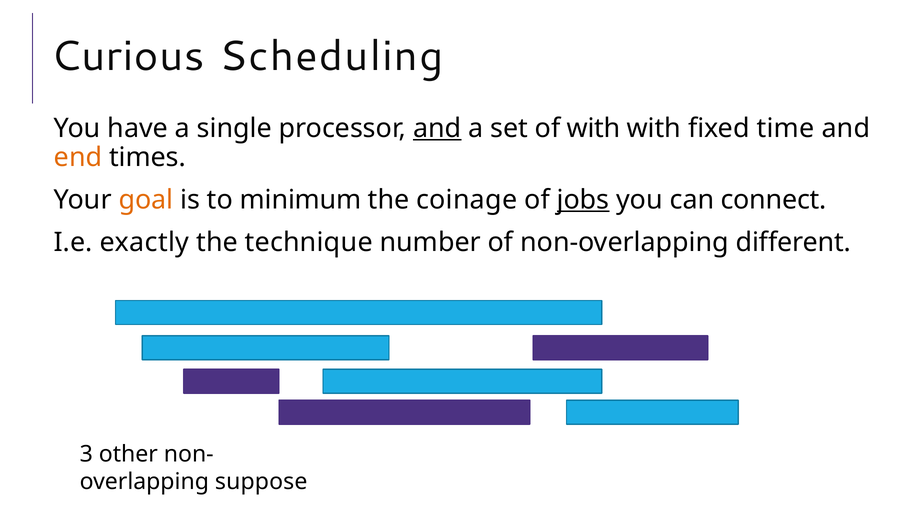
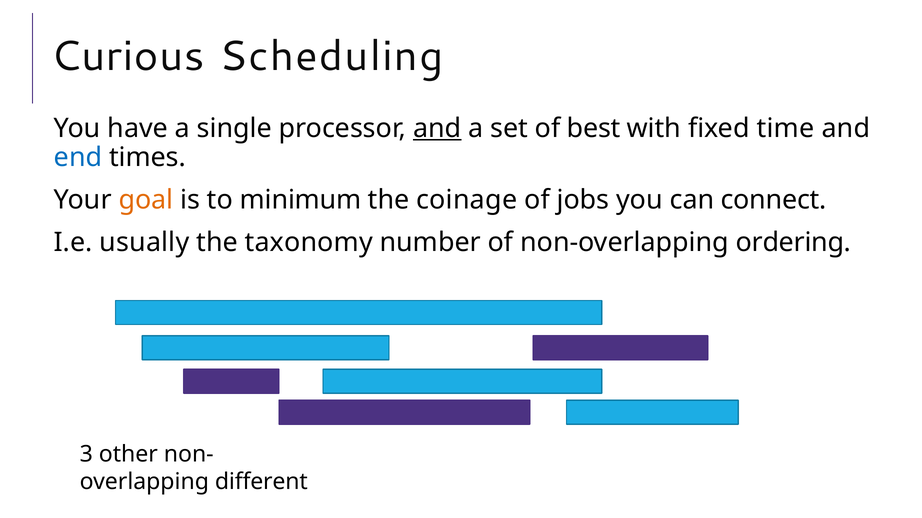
of with: with -> best
end colour: orange -> blue
jobs underline: present -> none
exactly: exactly -> usually
technique: technique -> taxonomy
different: different -> ordering
suppose: suppose -> different
